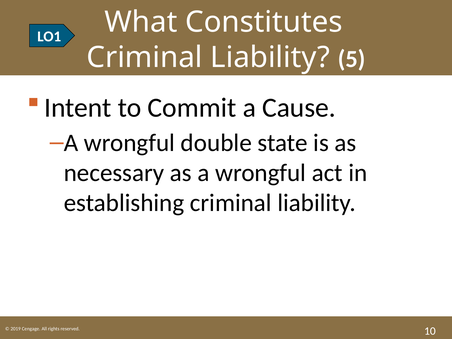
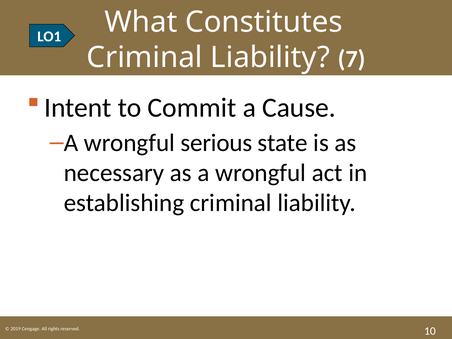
5: 5 -> 7
double: double -> serious
